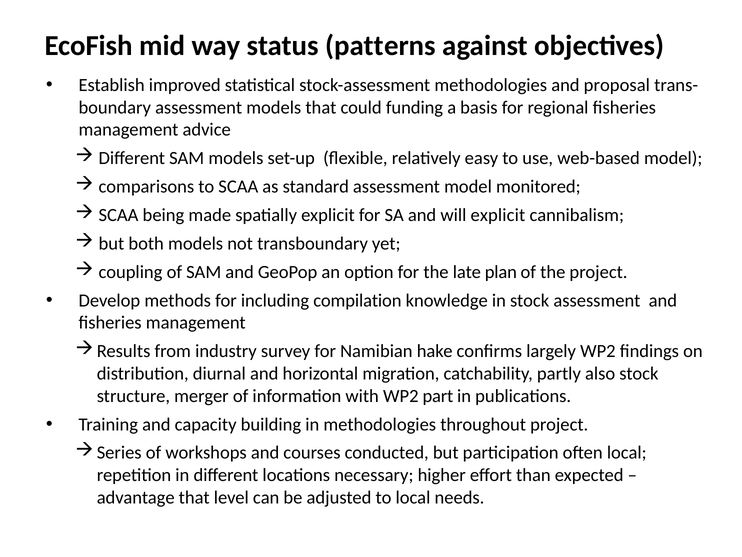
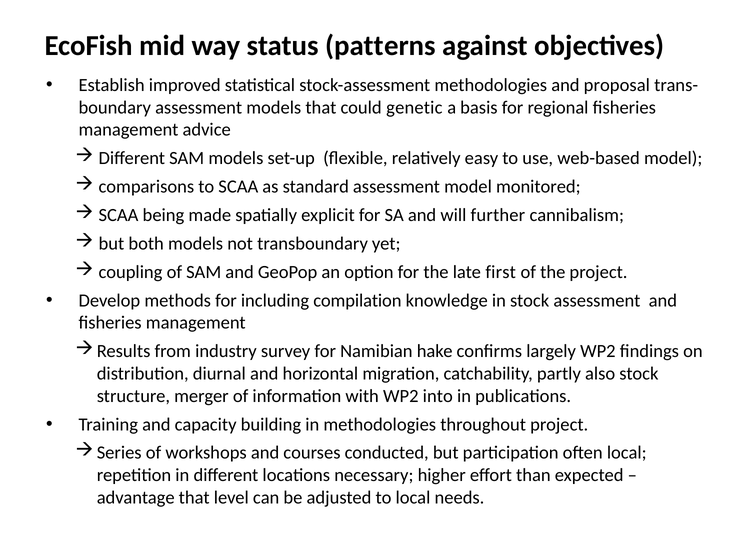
funding: funding -> genetic
will explicit: explicit -> further
plan: plan -> first
part: part -> into
